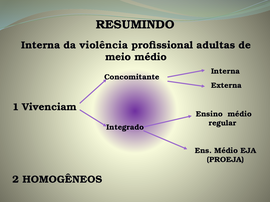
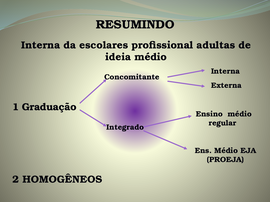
violência: violência -> escolares
meio: meio -> ideia
Vivenciam: Vivenciam -> Graduação
